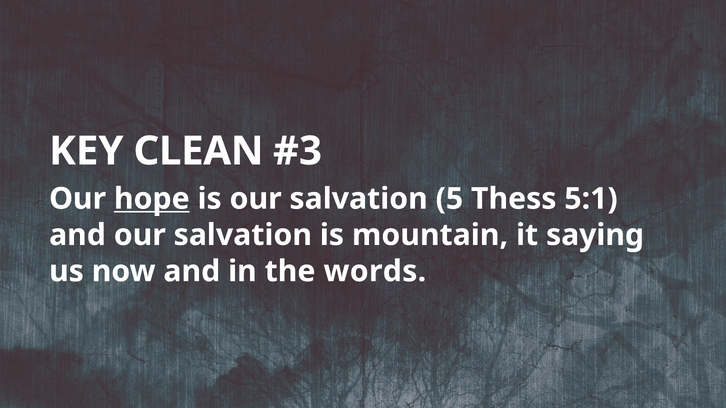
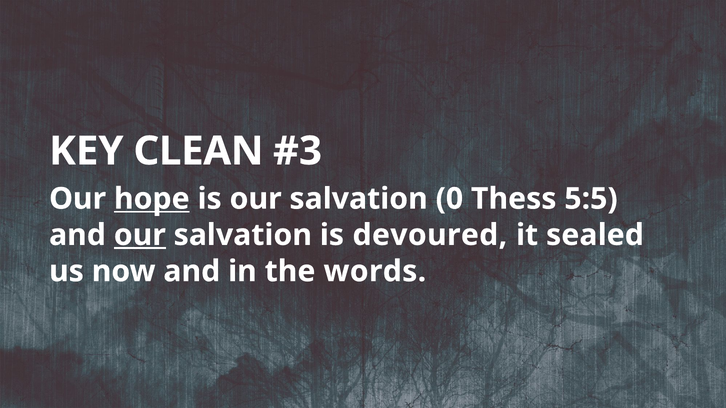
5: 5 -> 0
5:1: 5:1 -> 5:5
our at (140, 235) underline: none -> present
mountain: mountain -> devoured
saying: saying -> sealed
